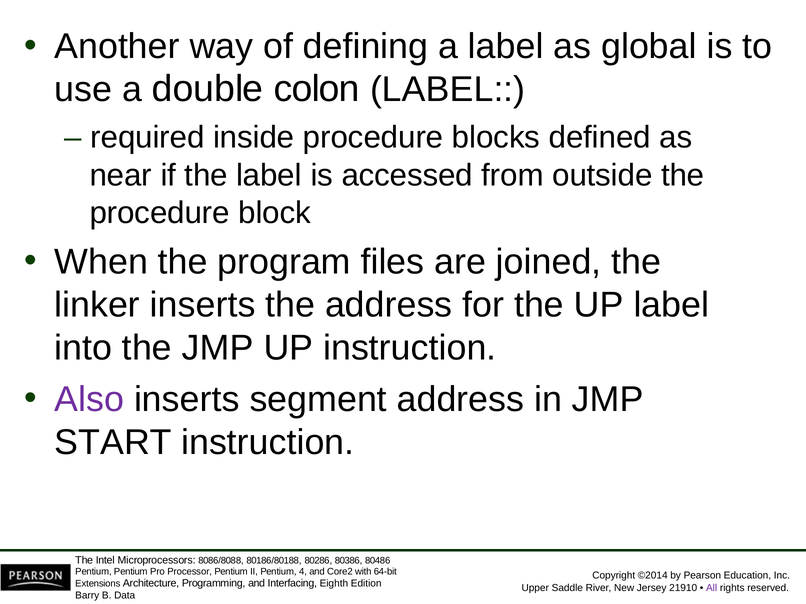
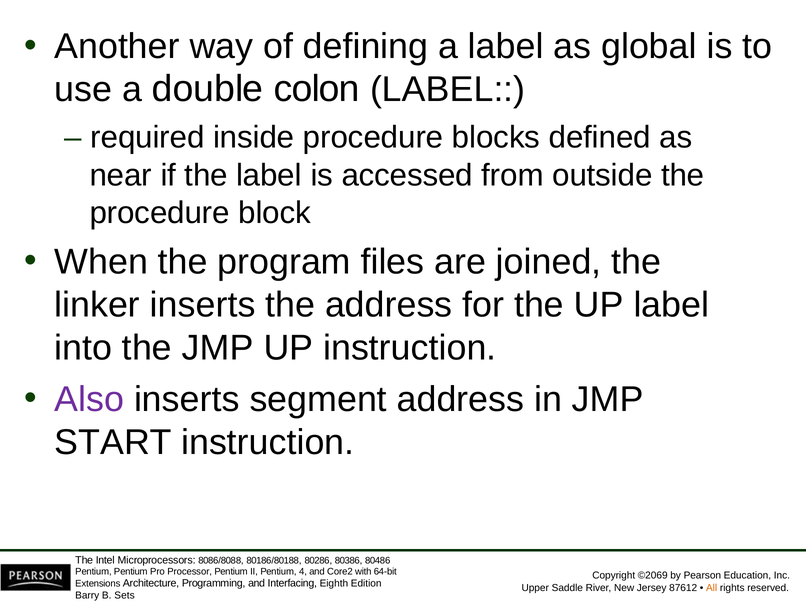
©2014: ©2014 -> ©2069
21910: 21910 -> 87612
All colour: purple -> orange
Data: Data -> Sets
